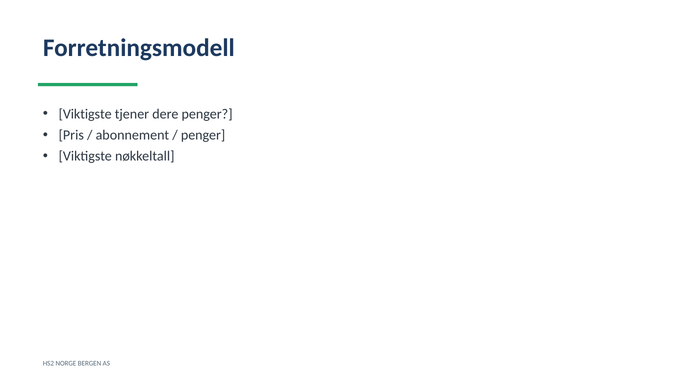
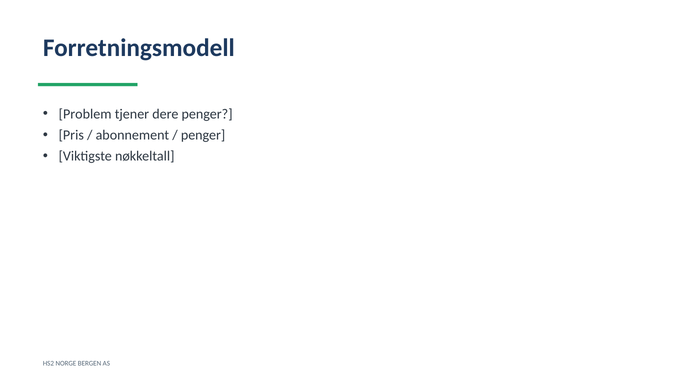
Viktigste at (85, 114): Viktigste -> Problem
